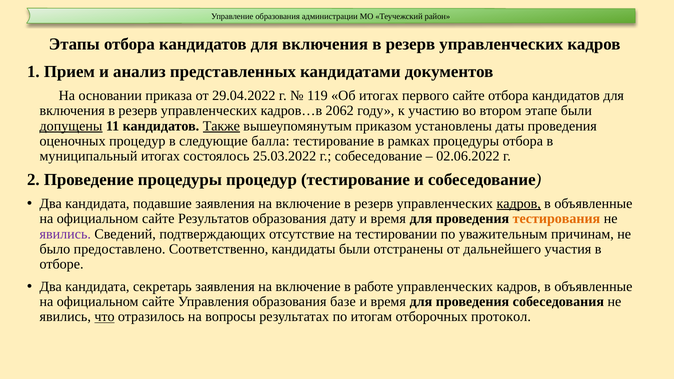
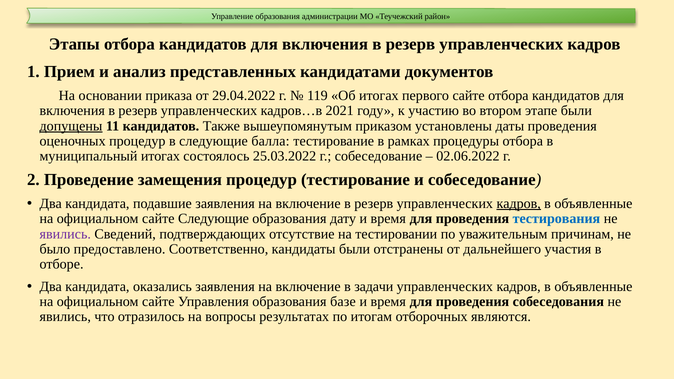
2062: 2062 -> 2021
Также underline: present -> none
Проведение процедуры: процедуры -> замещения
сайте Результатов: Результатов -> Следующие
тестирования colour: orange -> blue
секретарь: секретарь -> оказались
работе: работе -> задачи
что underline: present -> none
протокол: протокол -> являются
